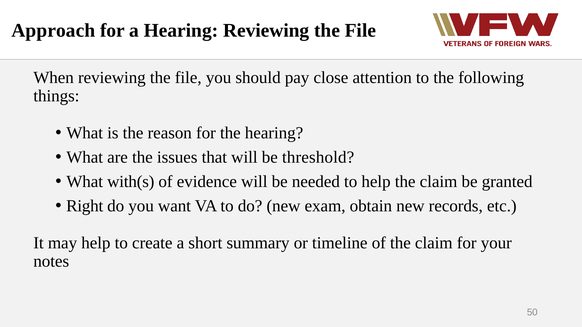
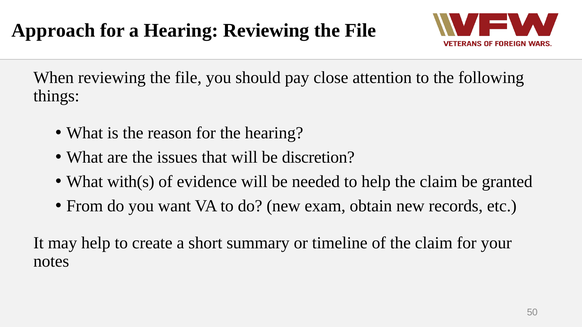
threshold: threshold -> discretion
Right: Right -> From
